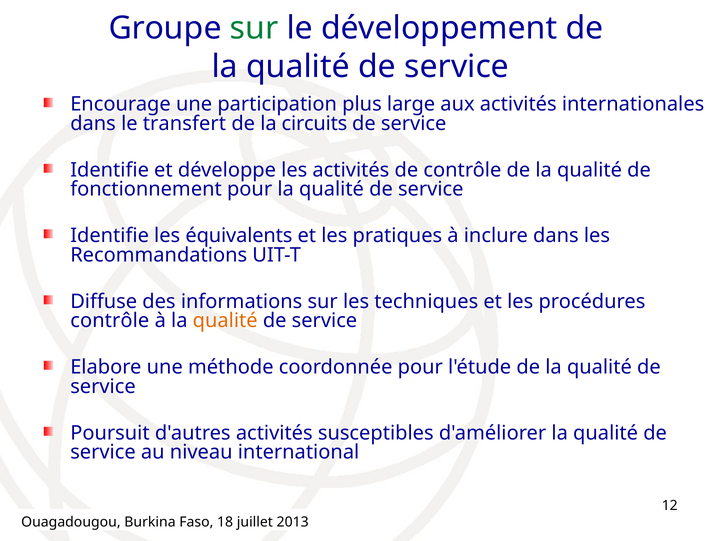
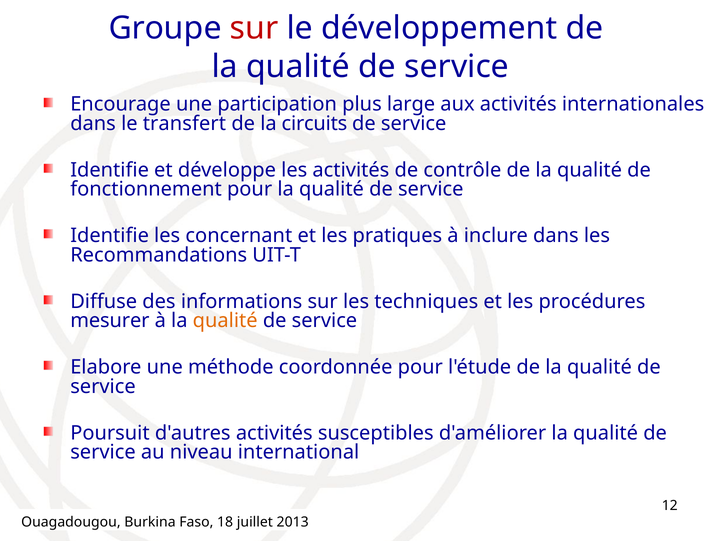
sur at (254, 28) colour: green -> red
équivalents: équivalents -> concernant
contrôle at (110, 321): contrôle -> mesurer
